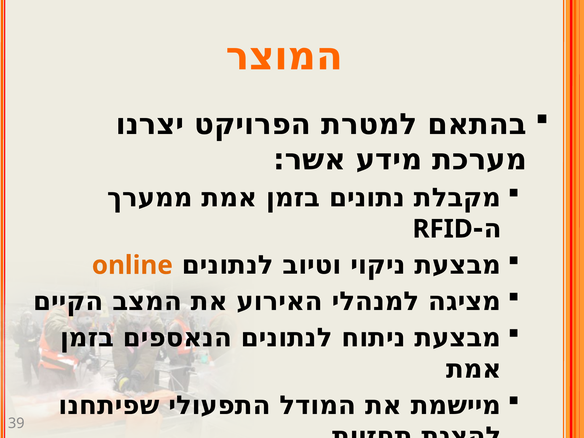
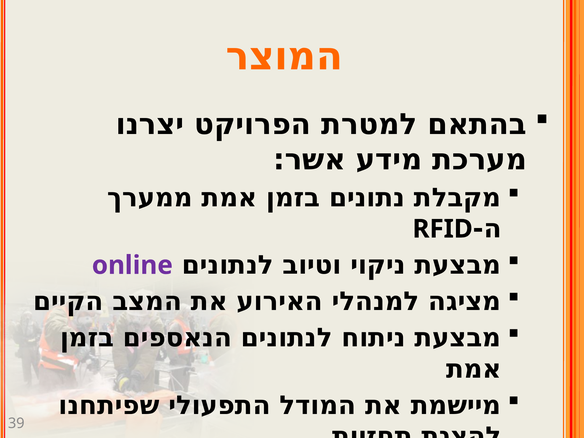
online colour: orange -> purple
